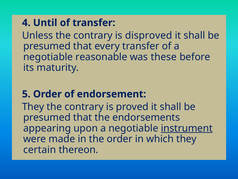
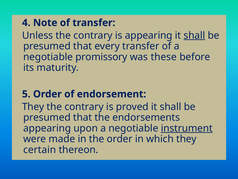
Until: Until -> Note
is disproved: disproved -> appearing
shall at (194, 35) underline: none -> present
reasonable: reasonable -> promissory
